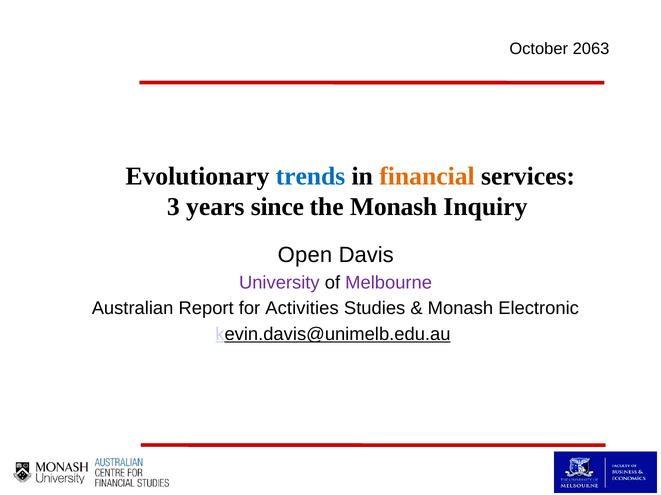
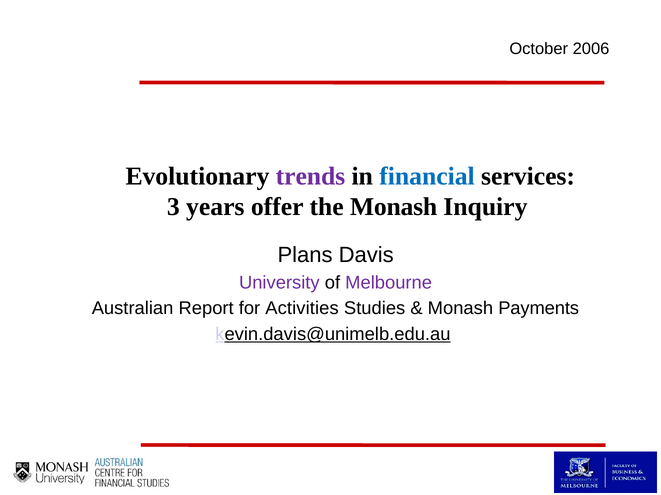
2063: 2063 -> 2006
trends colour: blue -> purple
financial colour: orange -> blue
since: since -> offer
Open: Open -> Plans
Electronic: Electronic -> Payments
